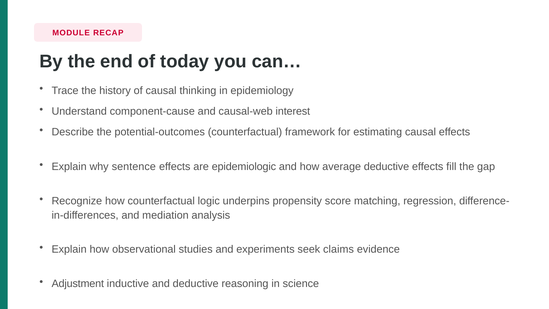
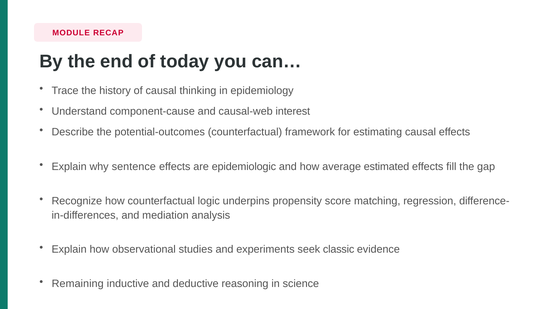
average deductive: deductive -> estimated
claims: claims -> classic
Adjustment: Adjustment -> Remaining
